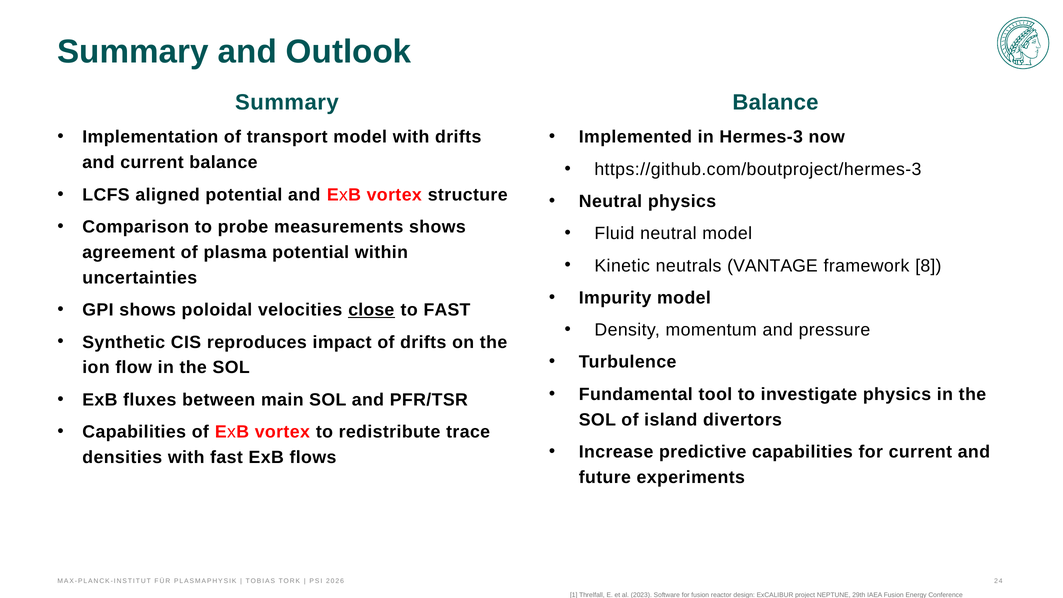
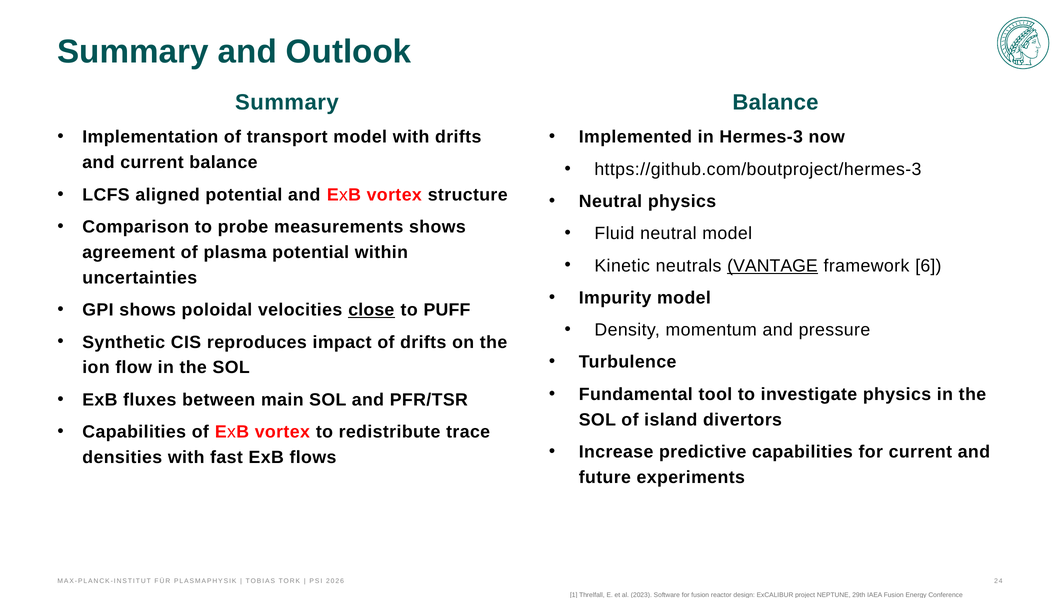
VANTAGE underline: none -> present
8: 8 -> 6
to FAST: FAST -> PUFF
